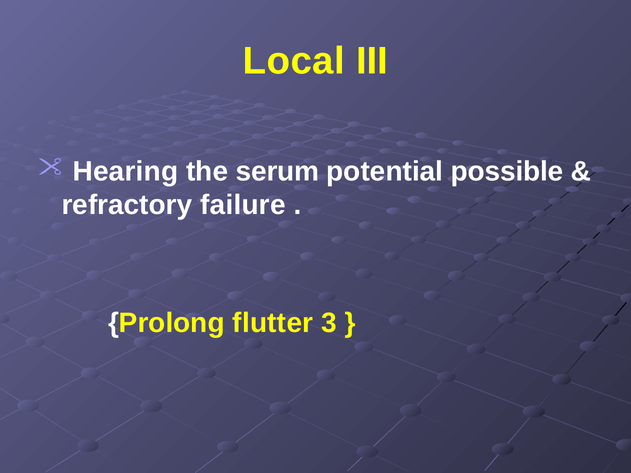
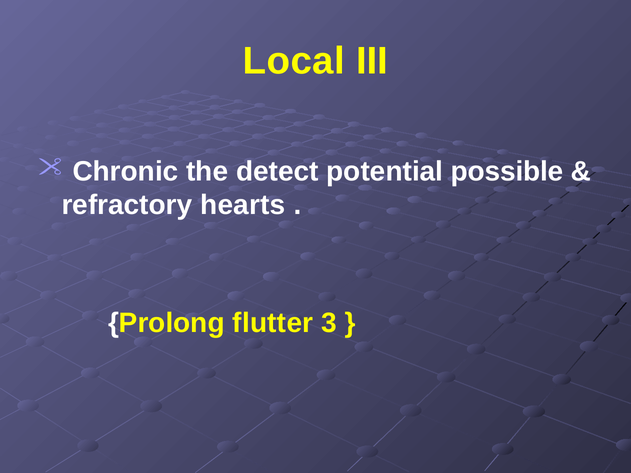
Hearing: Hearing -> Chronic
serum: serum -> detect
failure: failure -> hearts
